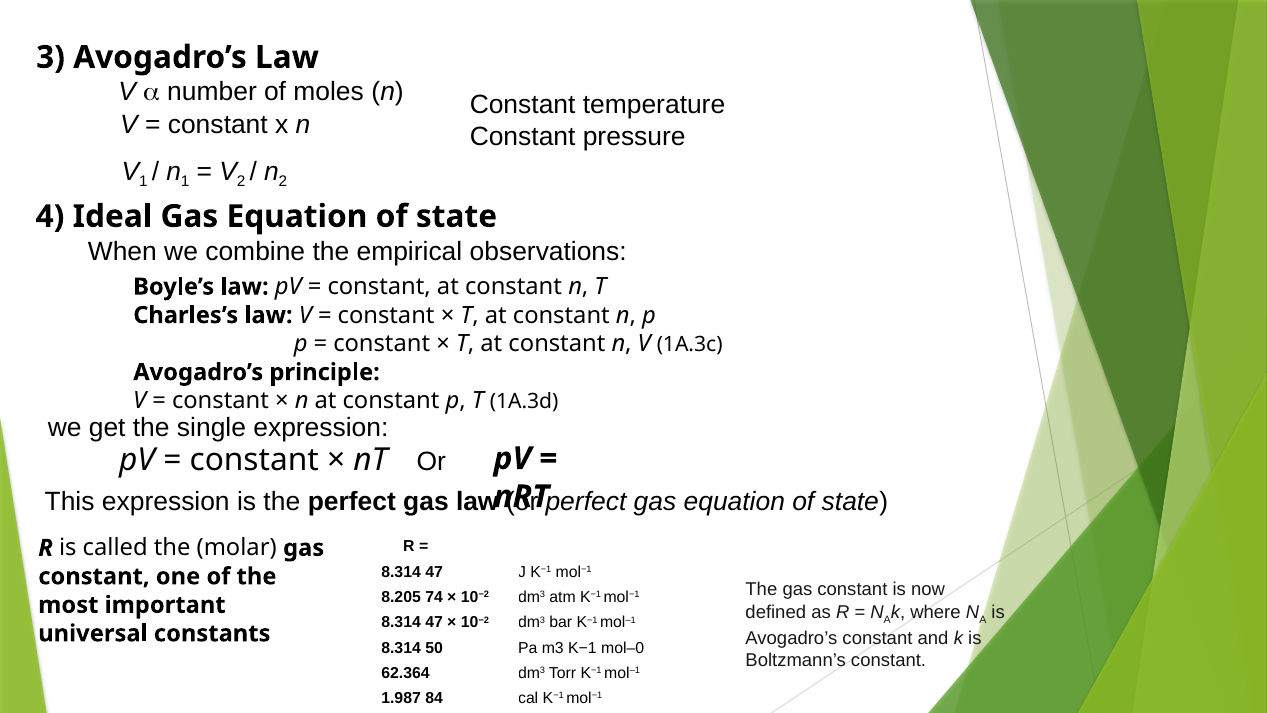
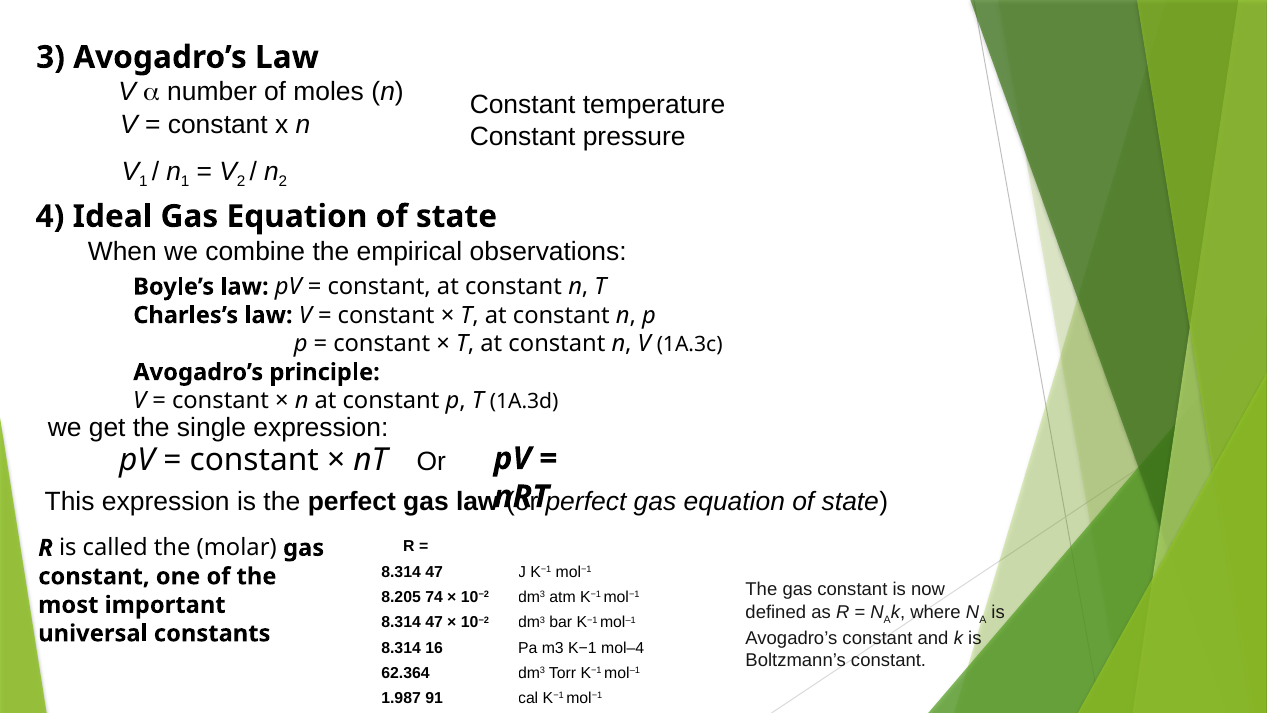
50: 50 -> 16
mol–0: mol–0 -> mol–4
84: 84 -> 91
